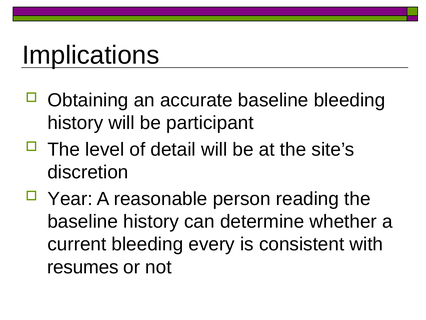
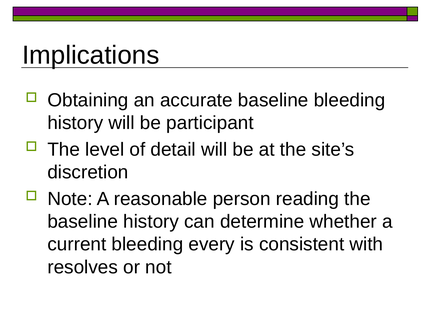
Year: Year -> Note
resumes: resumes -> resolves
